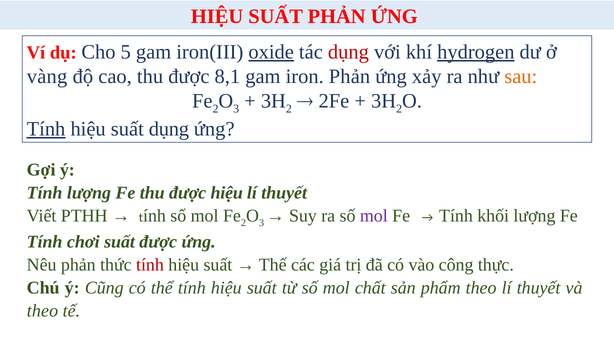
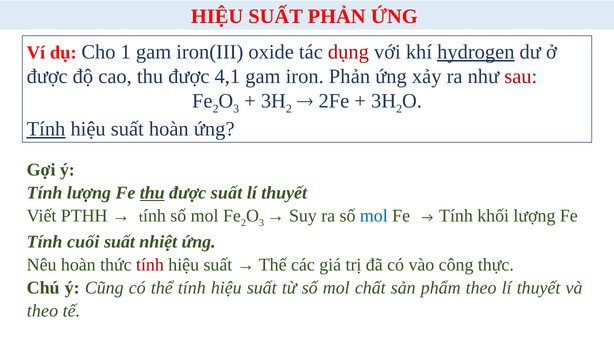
5: 5 -> 1
oxide underline: present -> none
vàng at (47, 77): vàng -> được
8,1: 8,1 -> 4,1
sau colour: orange -> red
suất dụng: dụng -> hoàn
thu at (152, 193) underline: none -> present
được hiệu: hiệu -> suất
mol at (374, 216) colour: purple -> blue
chơi: chơi -> cuối
suất được: được -> nhiệt
Nêu phản: phản -> hoàn
